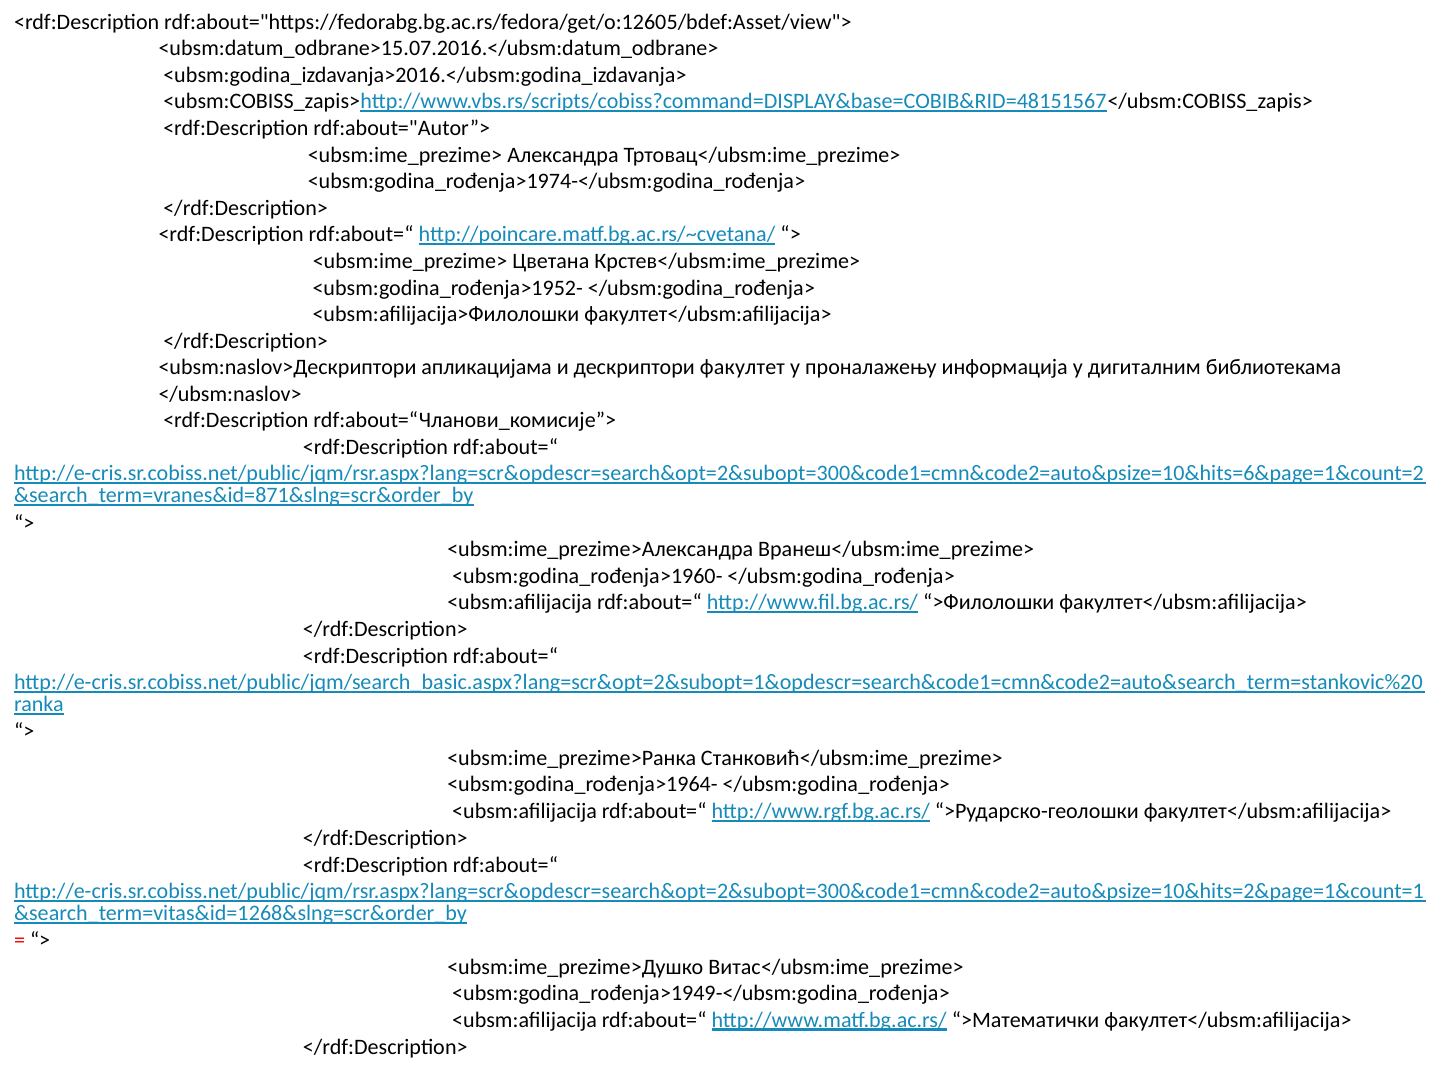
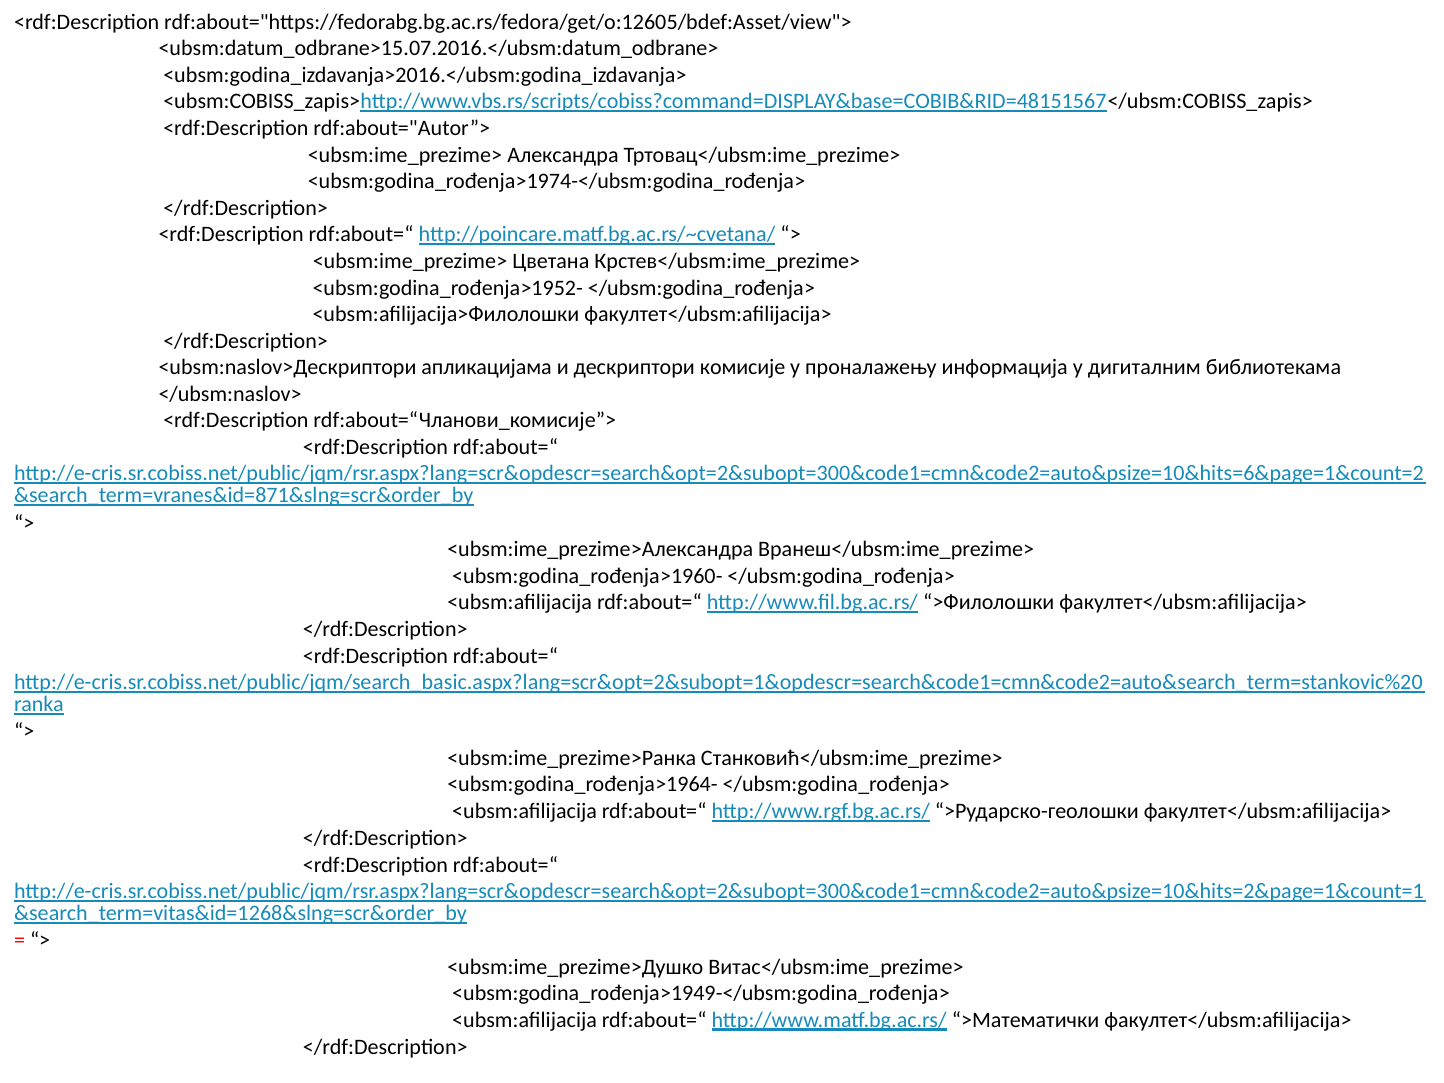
факултет: факултет -> комисије
